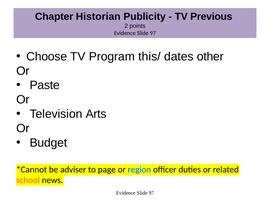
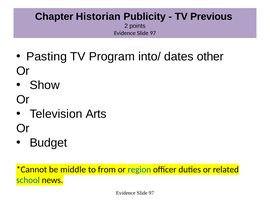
Choose: Choose -> Pasting
this/: this/ -> into/
Paste: Paste -> Show
adviser: adviser -> middle
page: page -> from
school colour: orange -> blue
